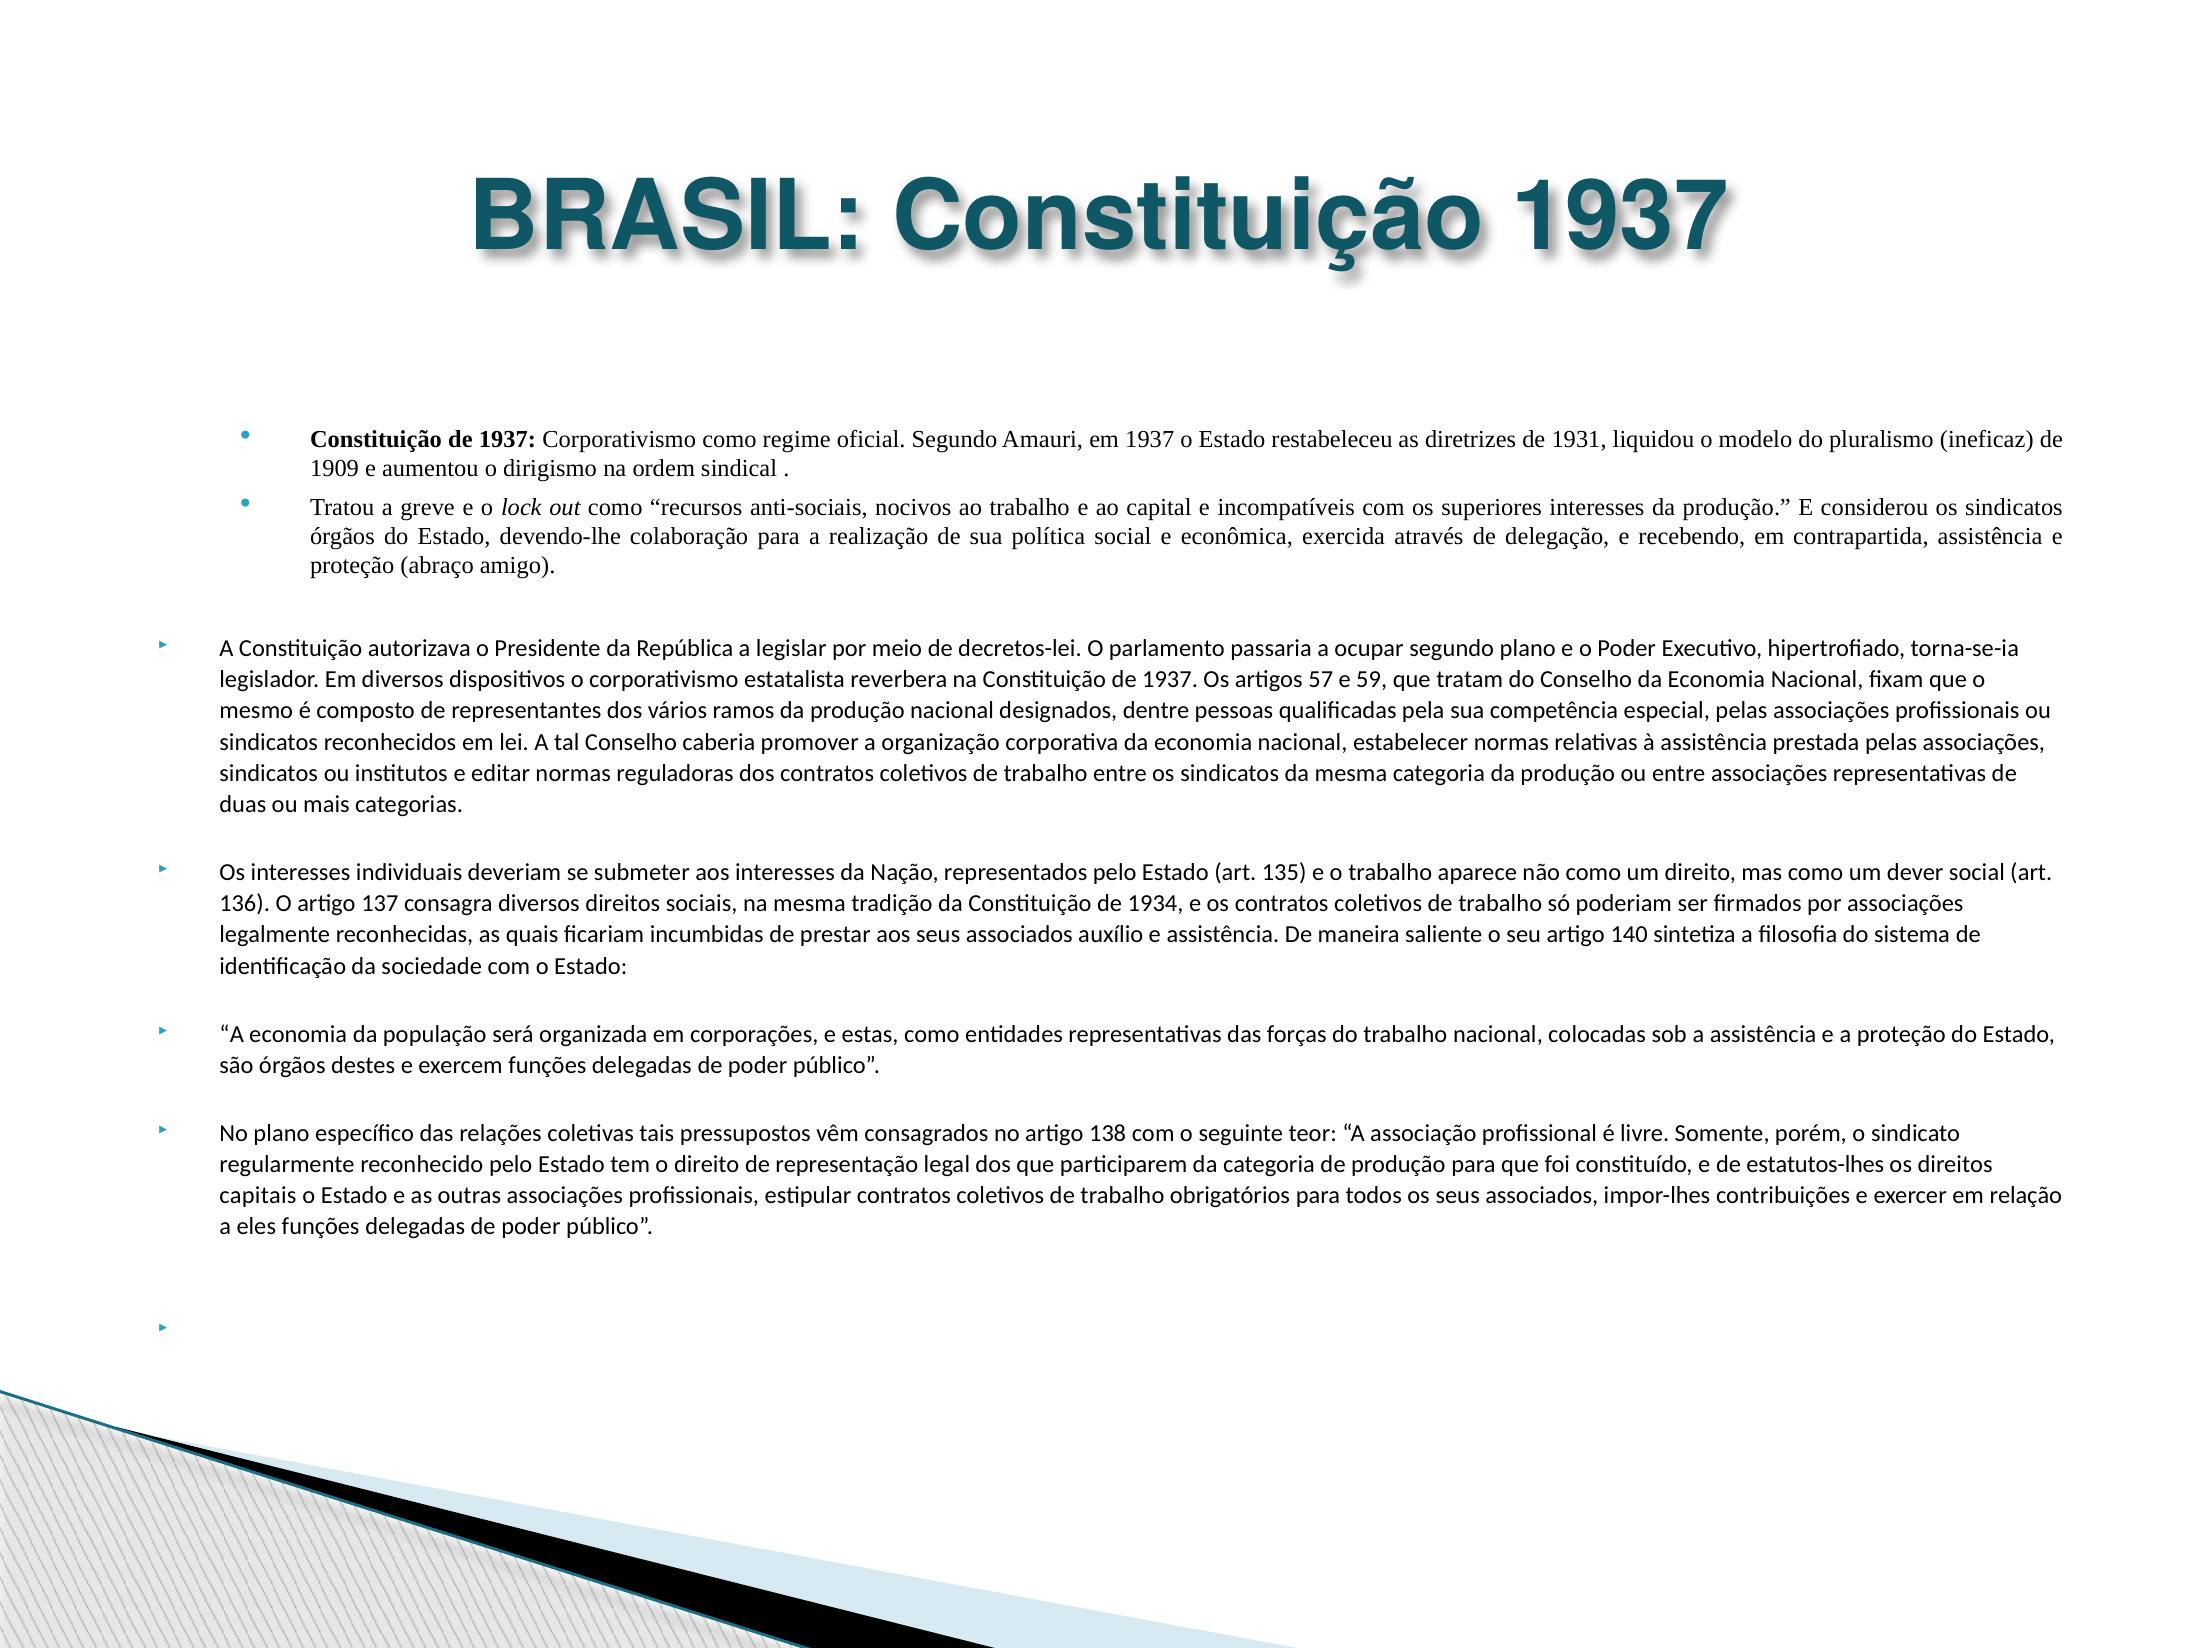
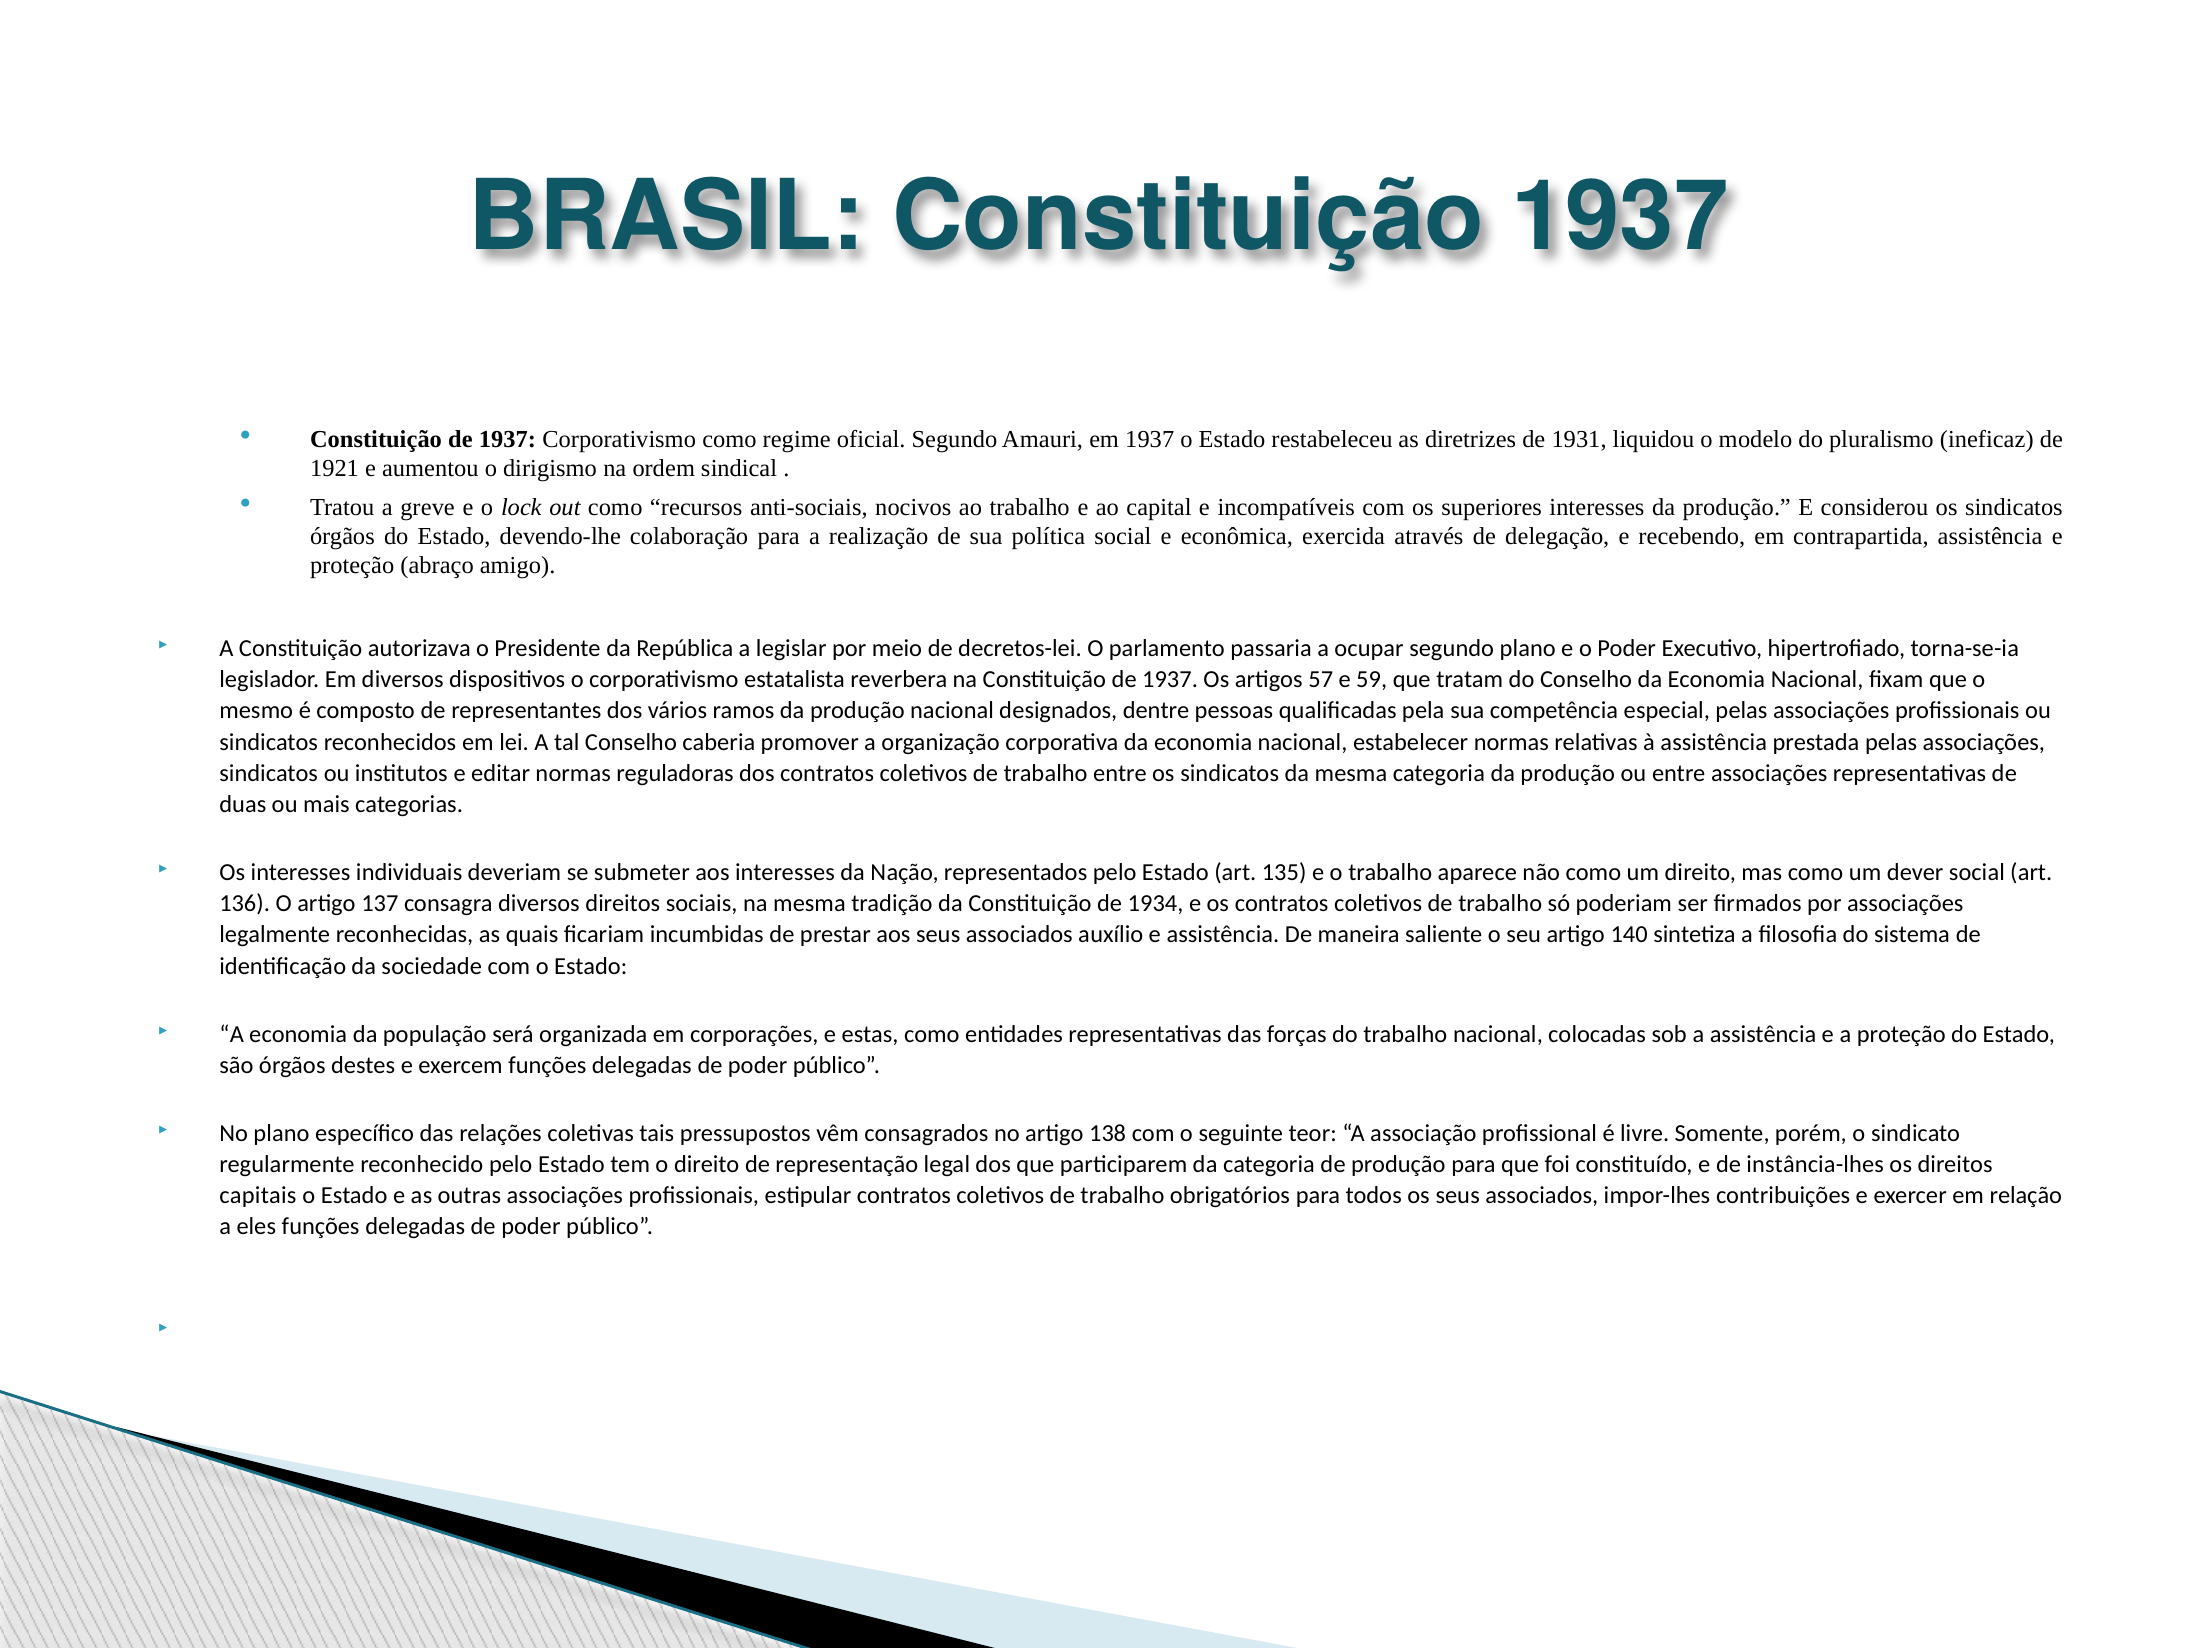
1909: 1909 -> 1921
estatutos-lhes: estatutos-lhes -> instância-lhes
